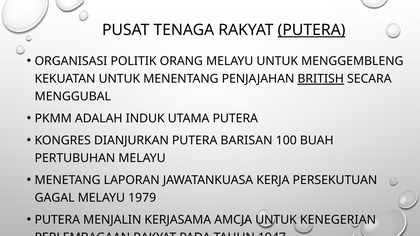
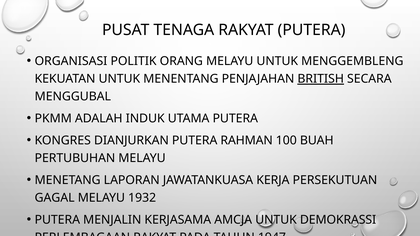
PUTERA at (312, 30) underline: present -> none
BARISAN: BARISAN -> RAHMAN
1979: 1979 -> 1932
KENEGERIAN: KENEGERIAN -> DEMOKRASSI
